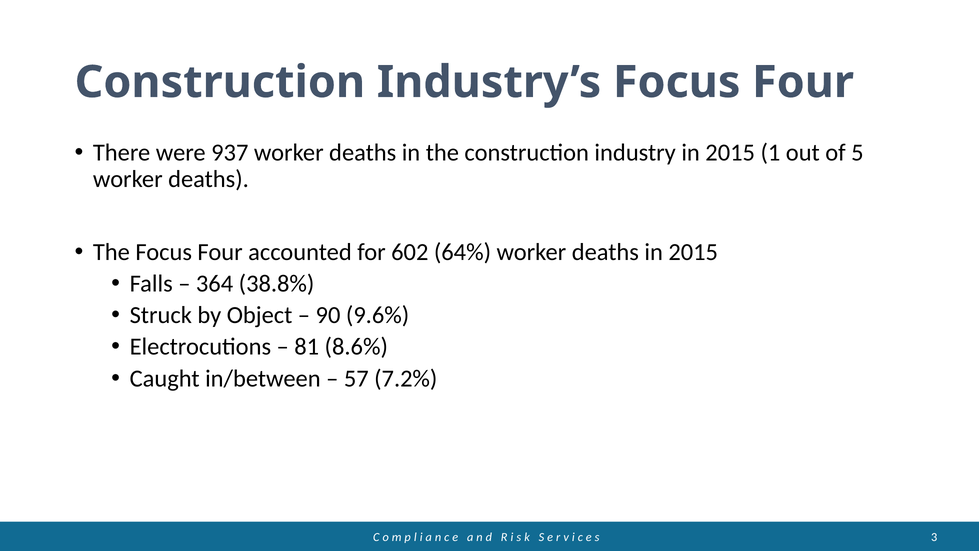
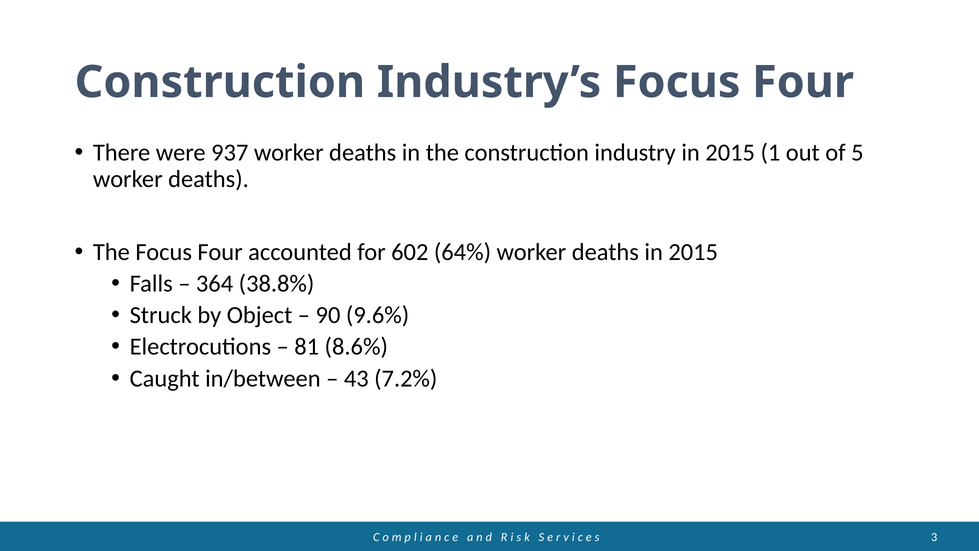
57: 57 -> 43
